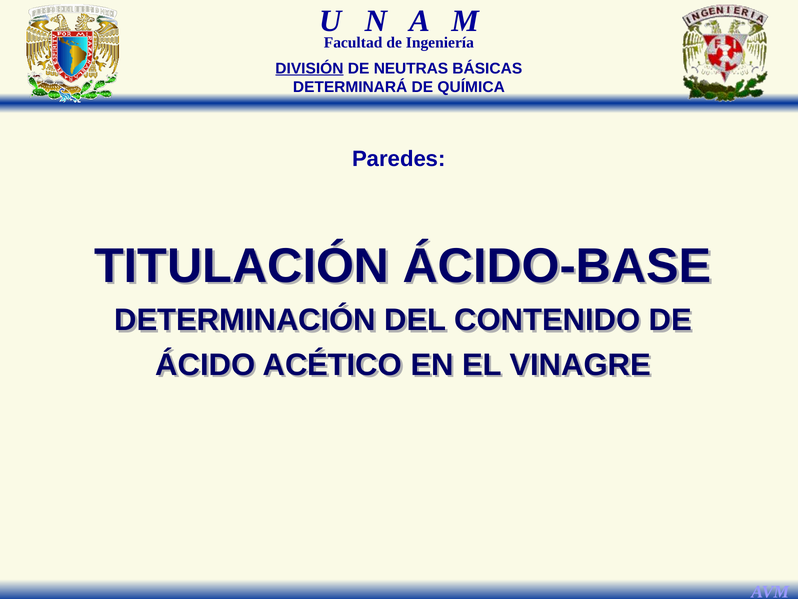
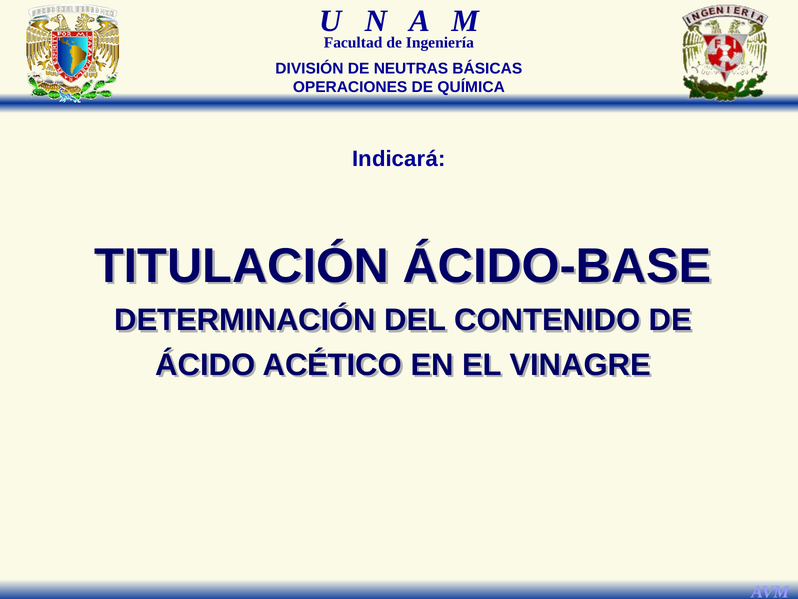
DIVISIÓN underline: present -> none
DETERMINARÁ: DETERMINARÁ -> OPERACIONES
Paredes: Paredes -> Indicará
